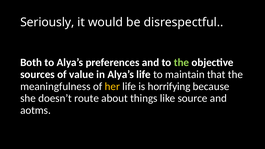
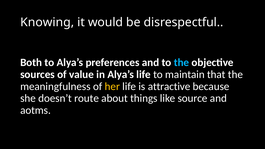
Seriously: Seriously -> Knowing
the at (181, 63) colour: light green -> light blue
horrifying: horrifying -> attractive
